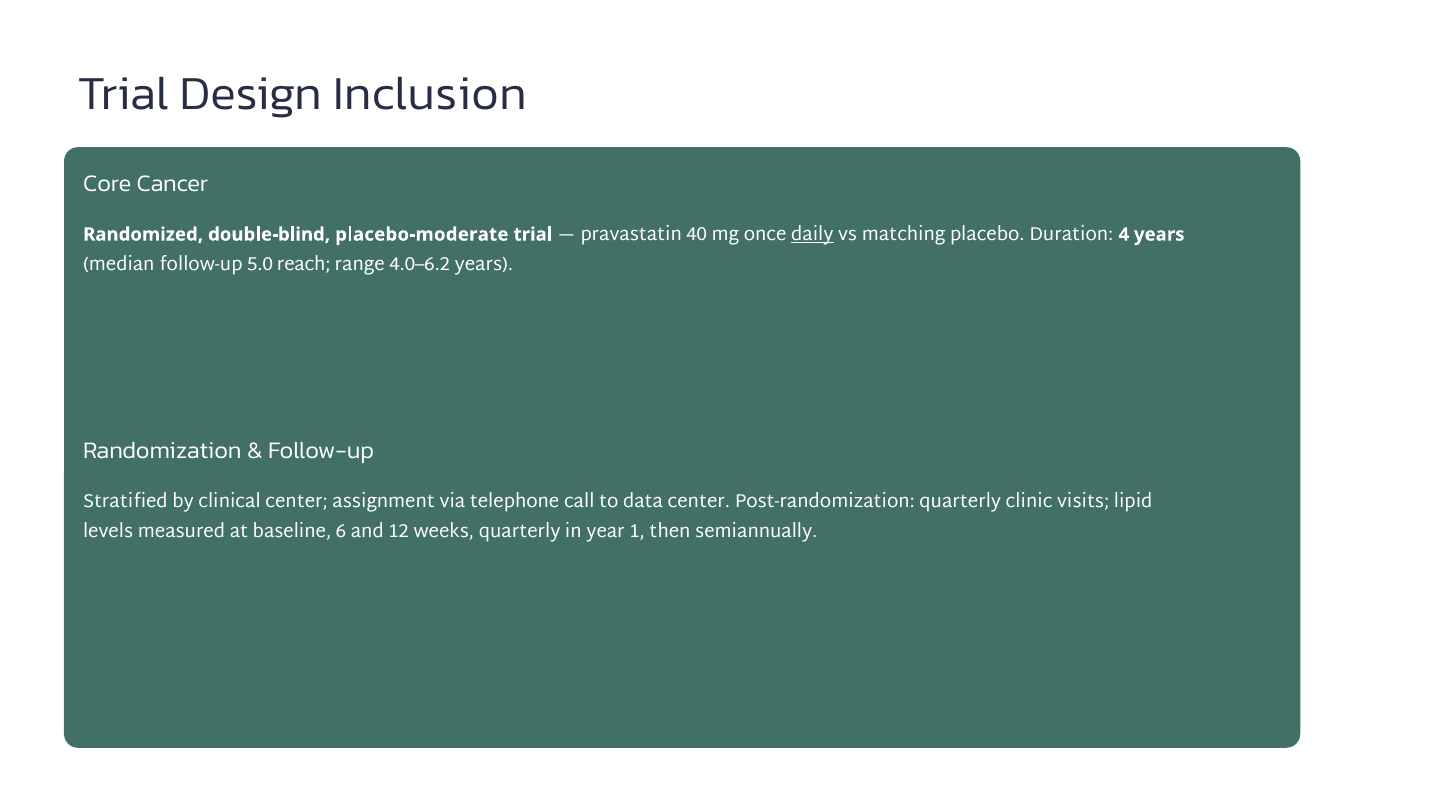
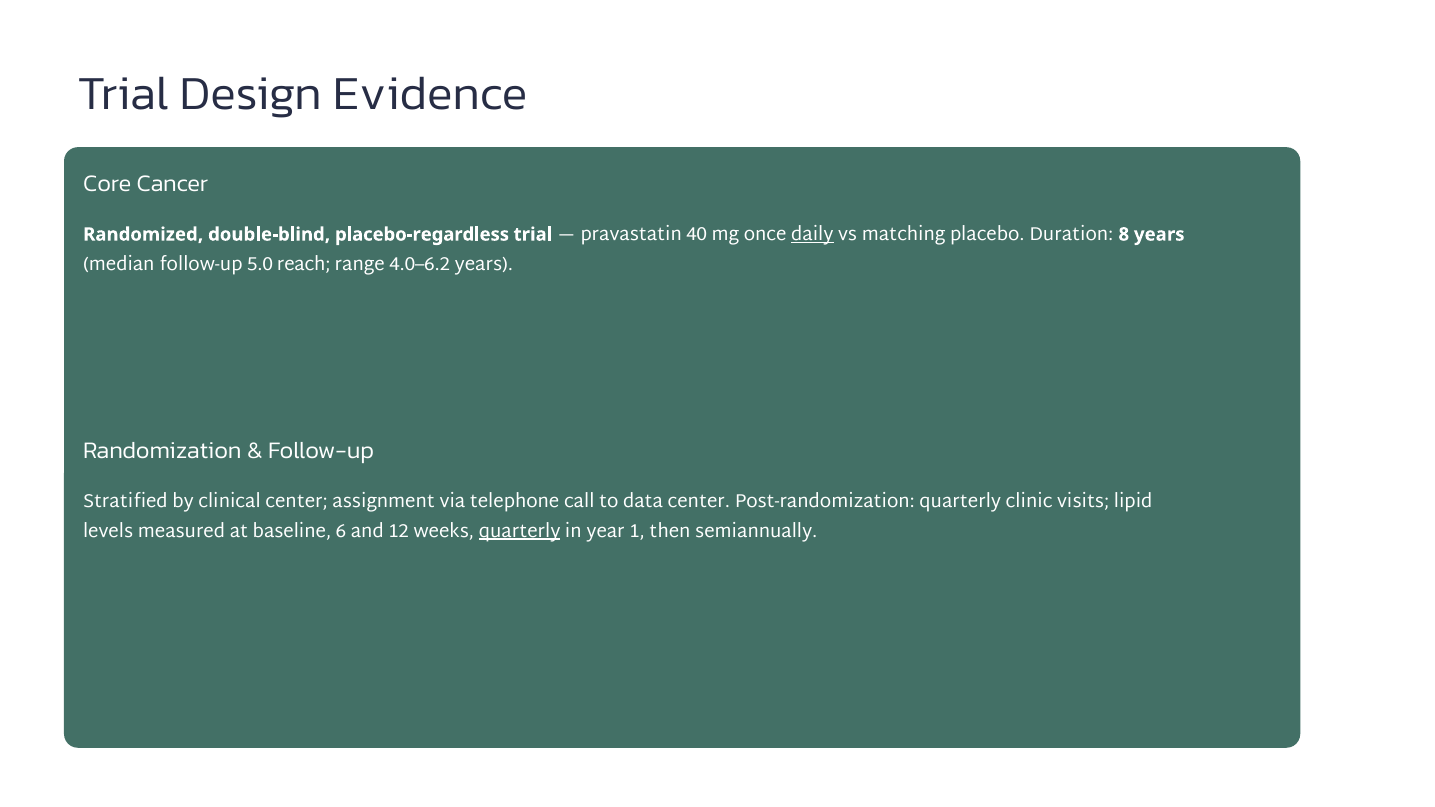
Inclusion: Inclusion -> Evidence
placebo-moderate: placebo-moderate -> placebo-regardless
4: 4 -> 8
quarterly at (520, 531) underline: none -> present
